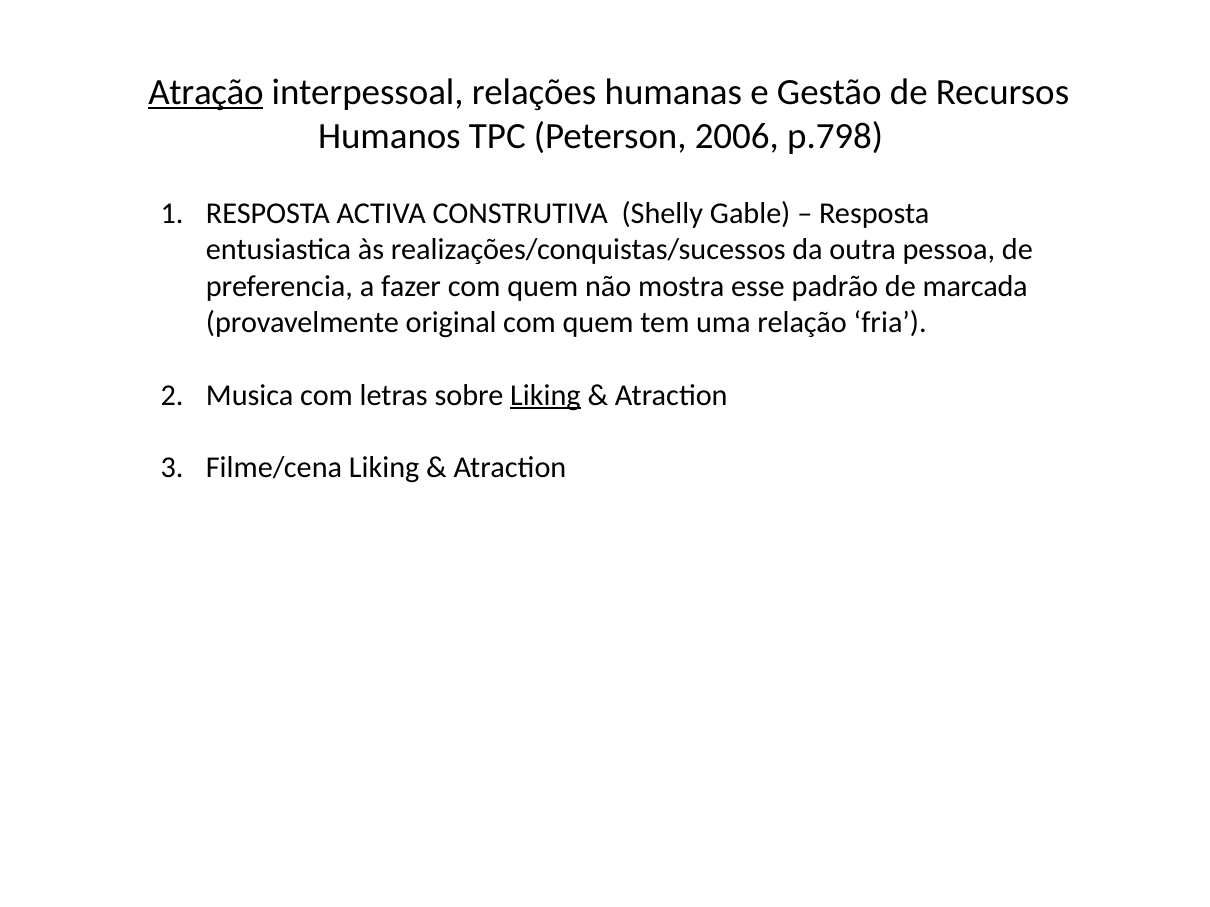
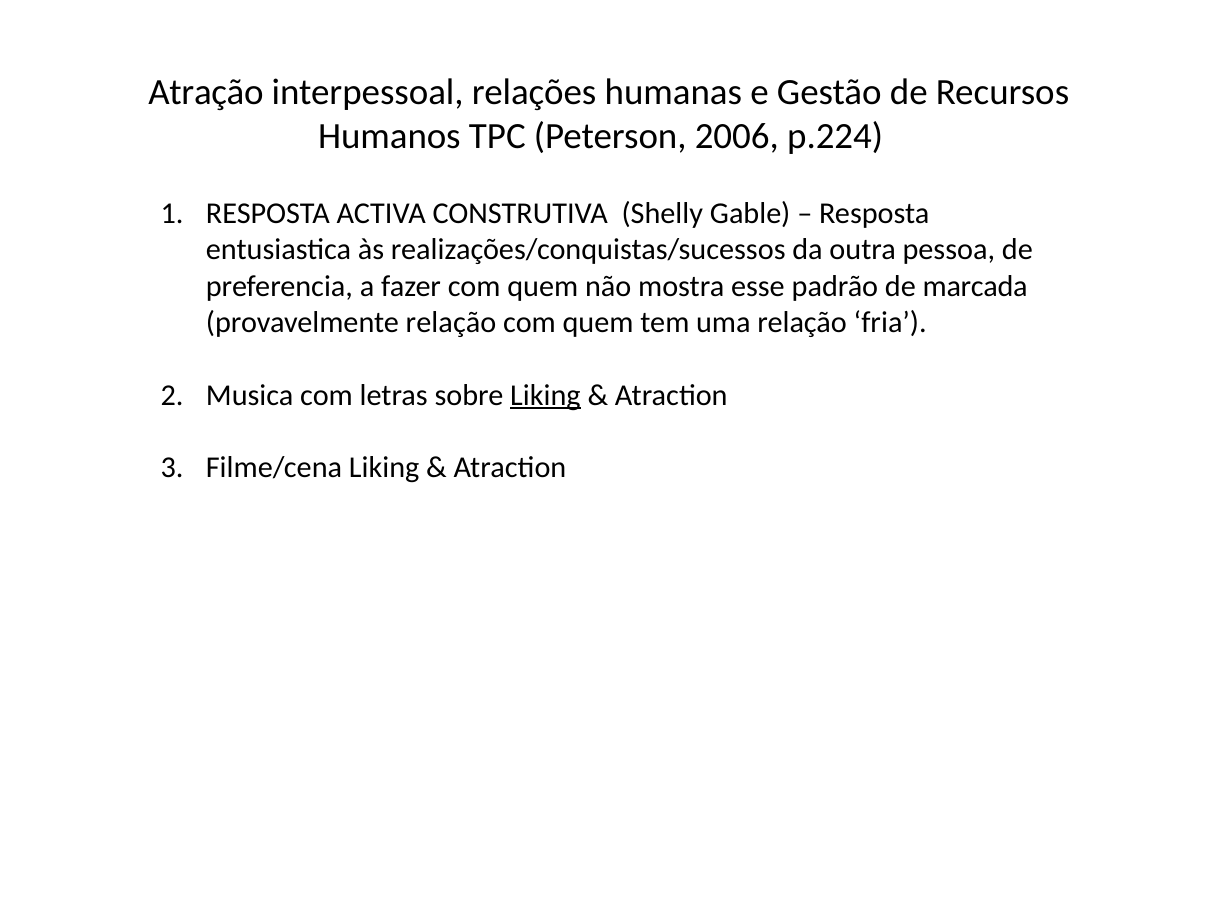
Atração underline: present -> none
p.798: p.798 -> p.224
provavelmente original: original -> relação
